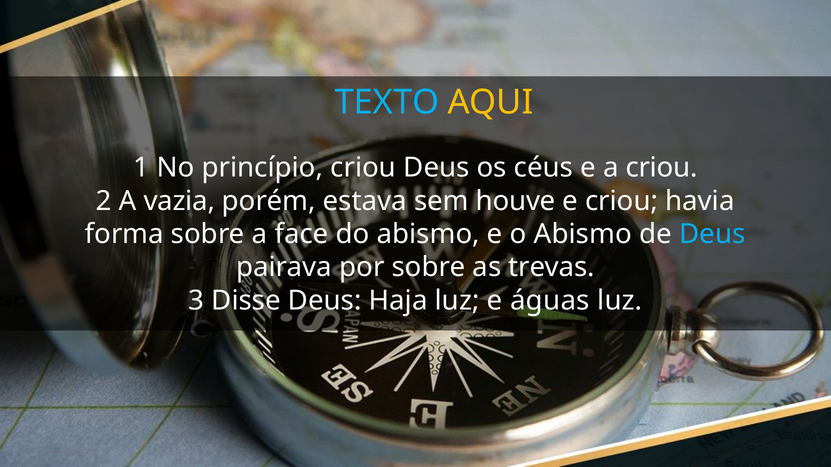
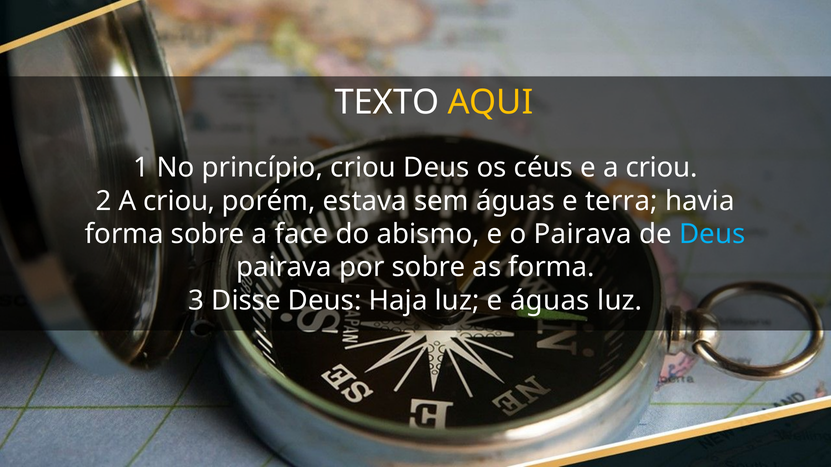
TEXTO colour: light blue -> white
2 A vazia: vazia -> criou
sem houve: houve -> águas
e criou: criou -> terra
o Abismo: Abismo -> Pairava
as trevas: trevas -> forma
